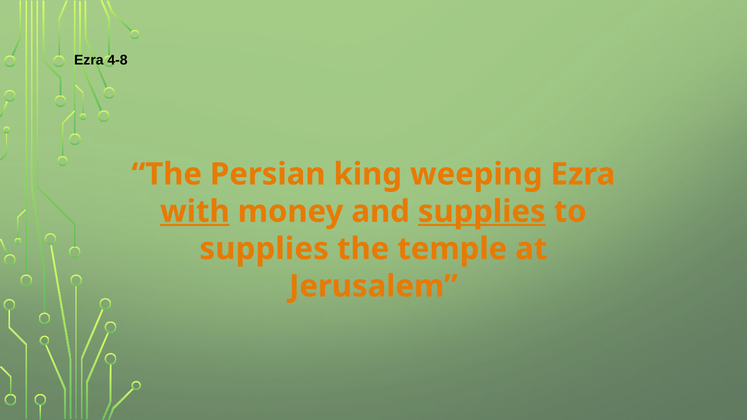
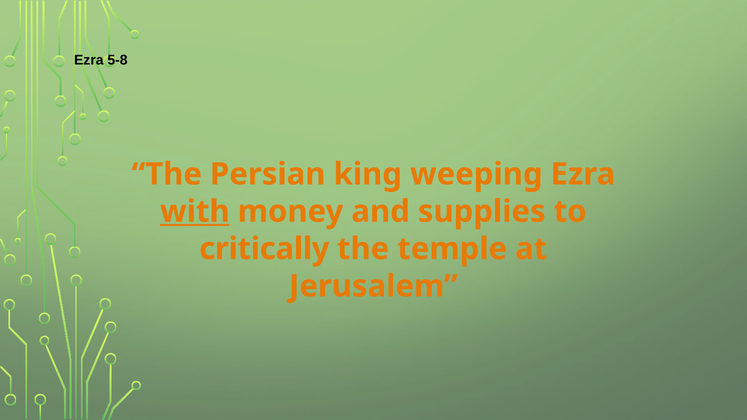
4-8: 4-8 -> 5-8
supplies at (482, 212) underline: present -> none
supplies at (264, 249): supplies -> critically
